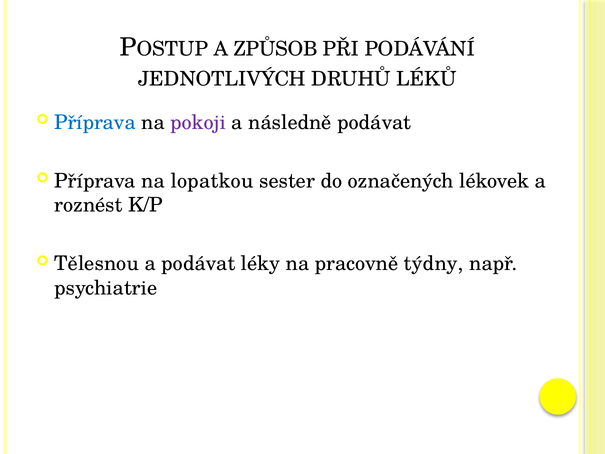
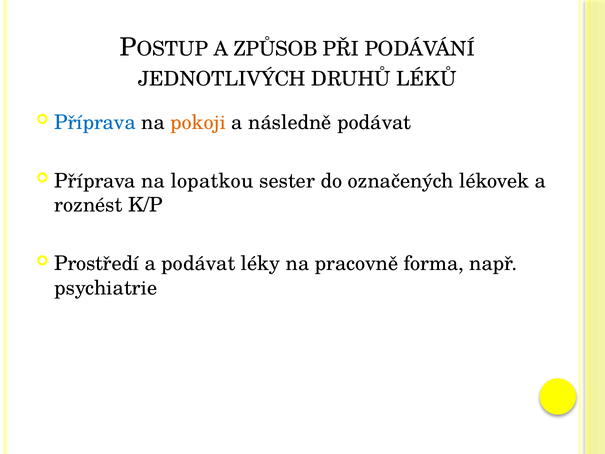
pokoji colour: purple -> orange
Tělesnou: Tělesnou -> Prostředí
týdny: týdny -> forma
